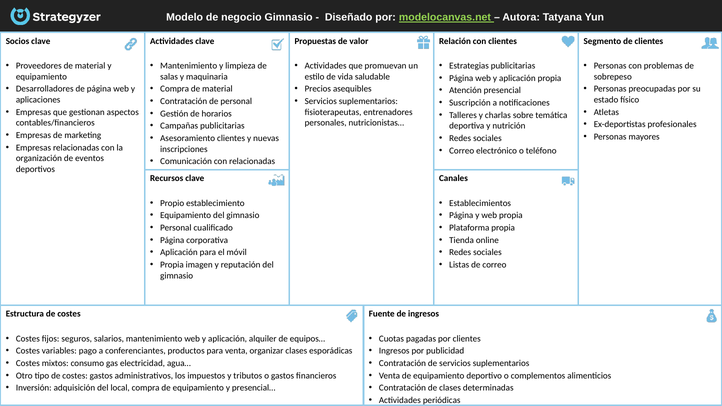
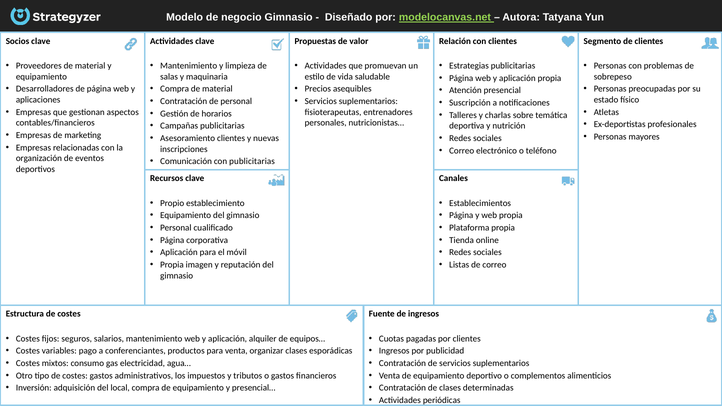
con relacionadas: relacionadas -> publicitarias
